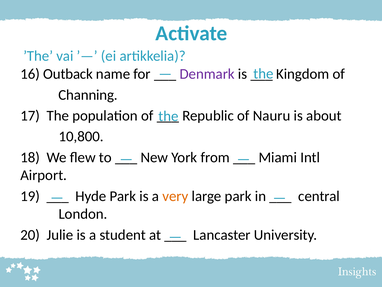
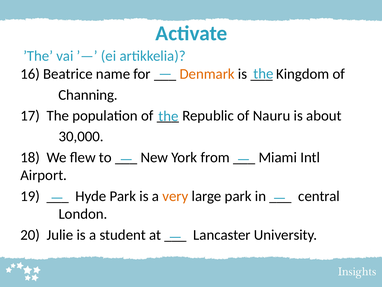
Outback: Outback -> Beatrice
Denmark colour: purple -> orange
10,800: 10,800 -> 30,000
